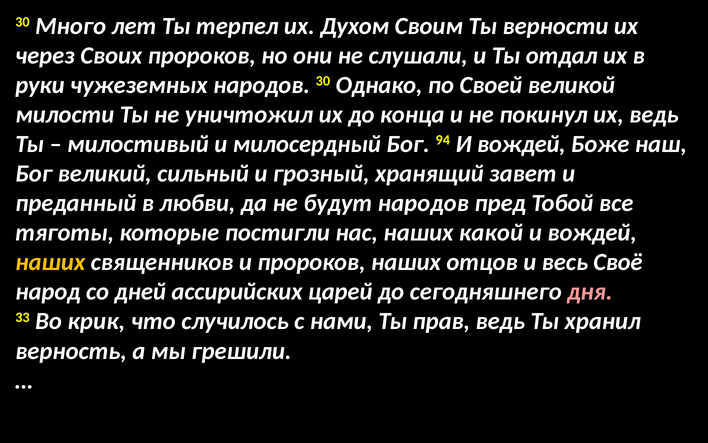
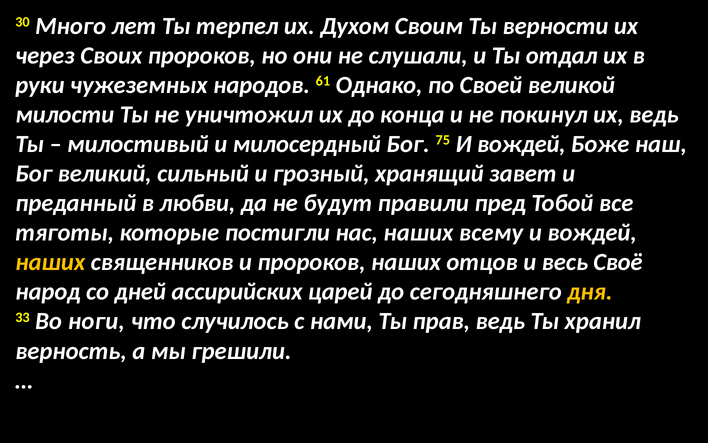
народов 30: 30 -> 61
94: 94 -> 75
будут народов: народов -> правили
какой: какой -> всему
дня colour: pink -> yellow
крик: крик -> ноги
